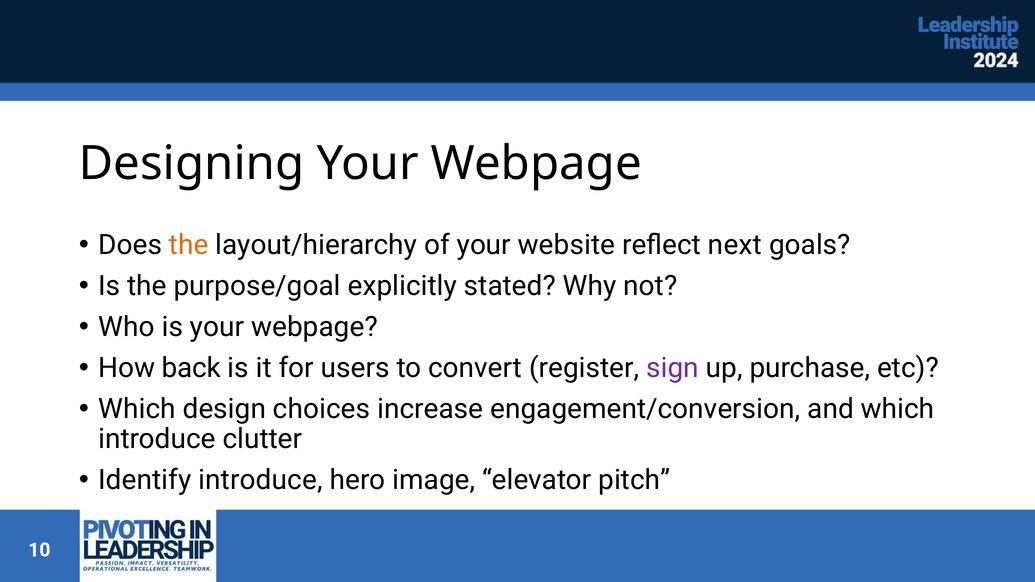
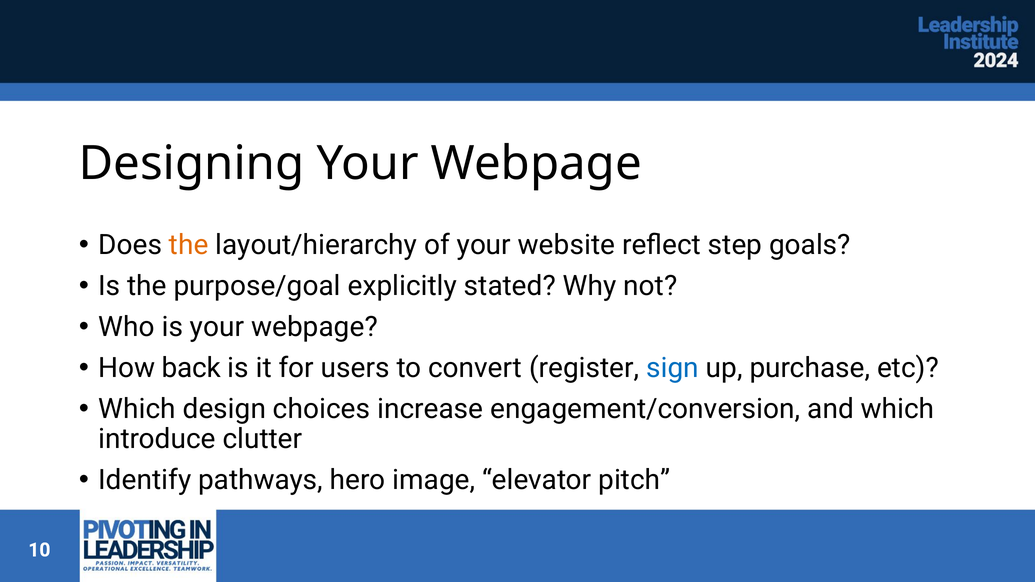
next: next -> step
sign colour: purple -> blue
Identify introduce: introduce -> pathways
